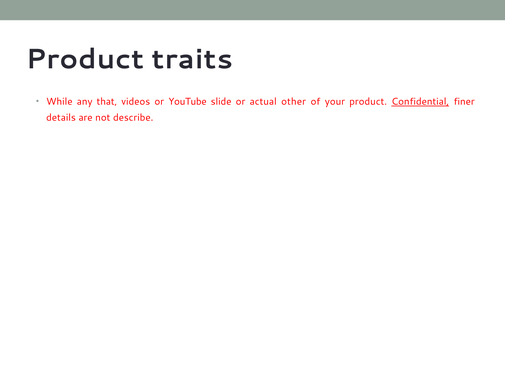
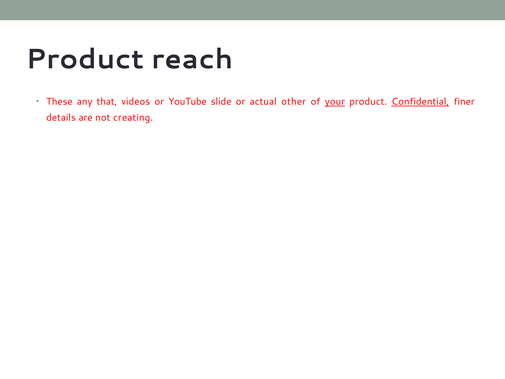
traits: traits -> reach
While: While -> These
your underline: none -> present
describe: describe -> creating
